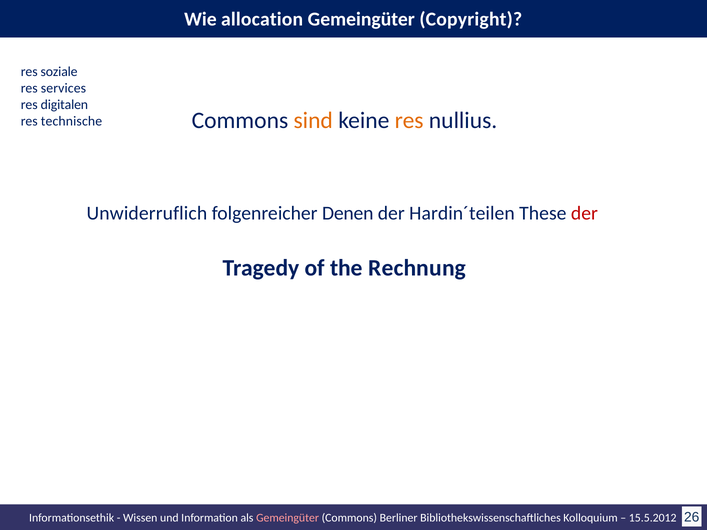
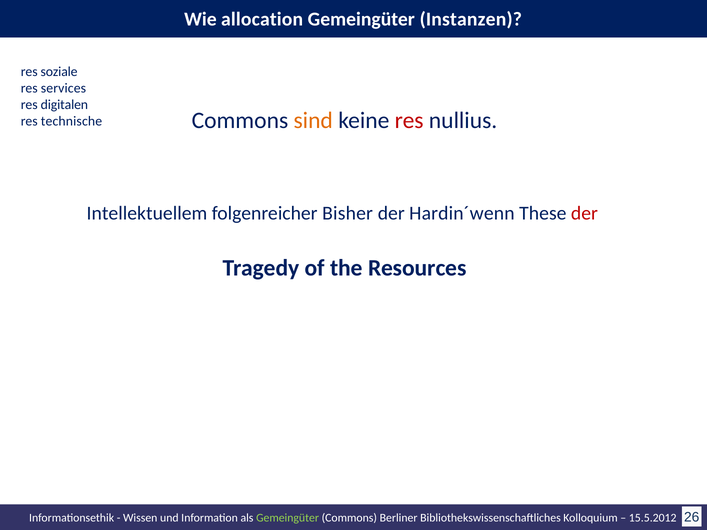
Copyright: Copyright -> Instanzen
res at (409, 120) colour: orange -> red
Unwiderruflich: Unwiderruflich -> Intellektuellem
Denen: Denen -> Bisher
Hardin´teilen: Hardin´teilen -> Hardin´wenn
Rechnung: Rechnung -> Resources
Gemeingüter at (288, 518) colour: pink -> light green
